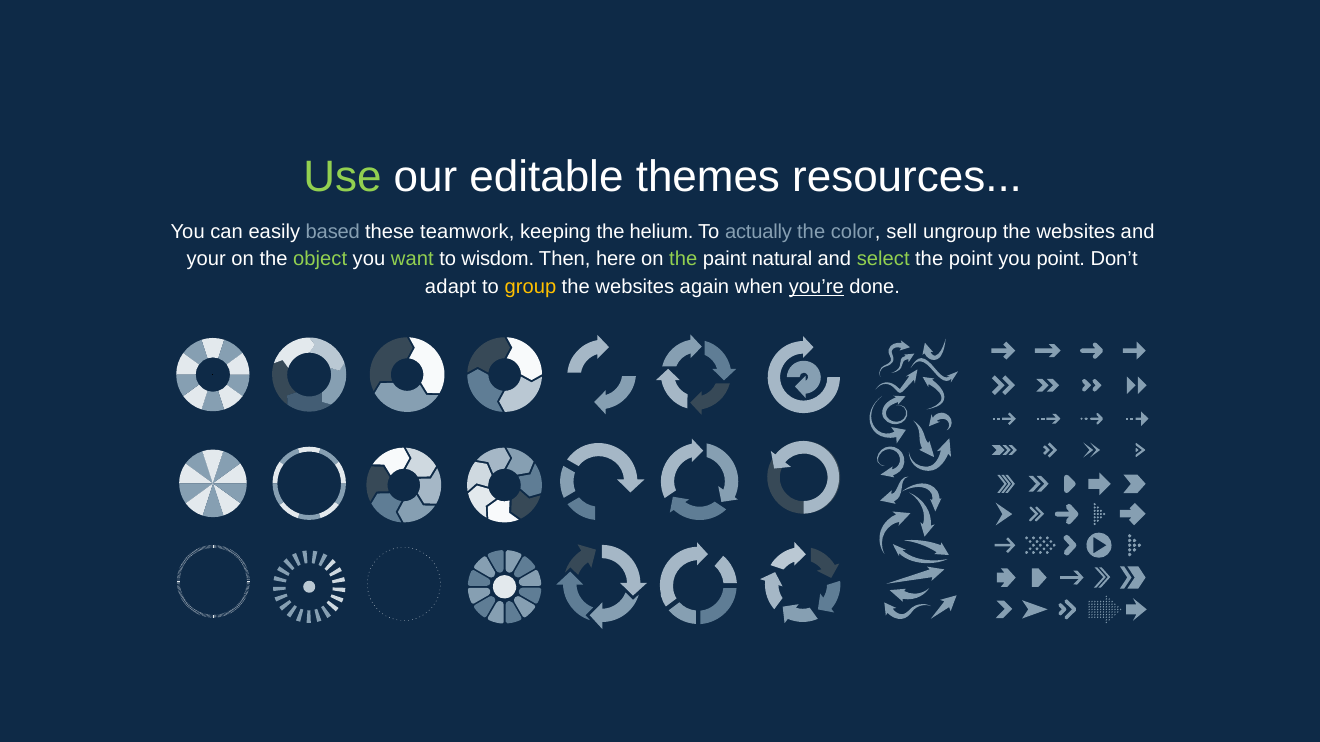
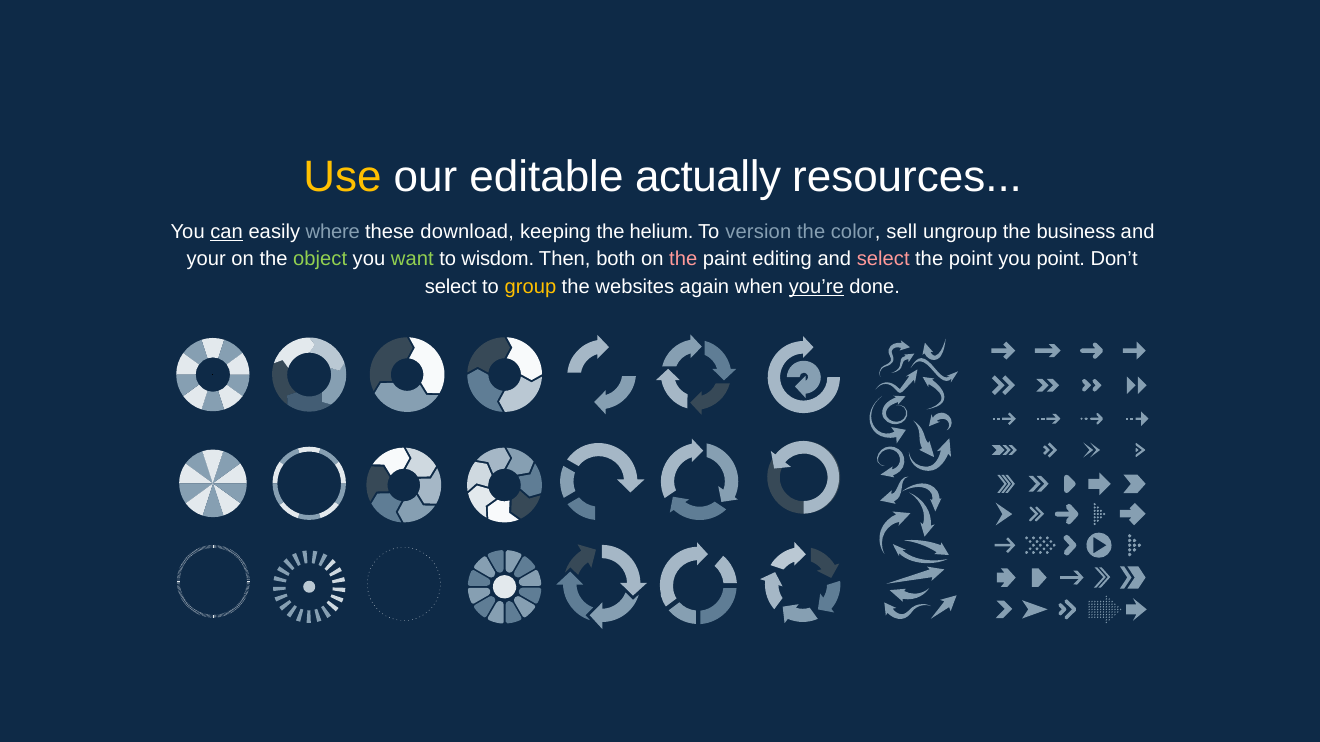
Use colour: light green -> yellow
themes: themes -> actually
can underline: none -> present
based: based -> where
teamwork: teamwork -> download
actually: actually -> version
ungroup the websites: websites -> business
here: here -> both
the at (683, 259) colour: light green -> pink
natural: natural -> editing
select at (883, 259) colour: light green -> pink
adapt at (451, 287): adapt -> select
